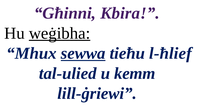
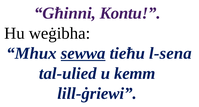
Kbira: Kbira -> Kontu
weġibha underline: present -> none
l-ħlief: l-ħlief -> l-sena
